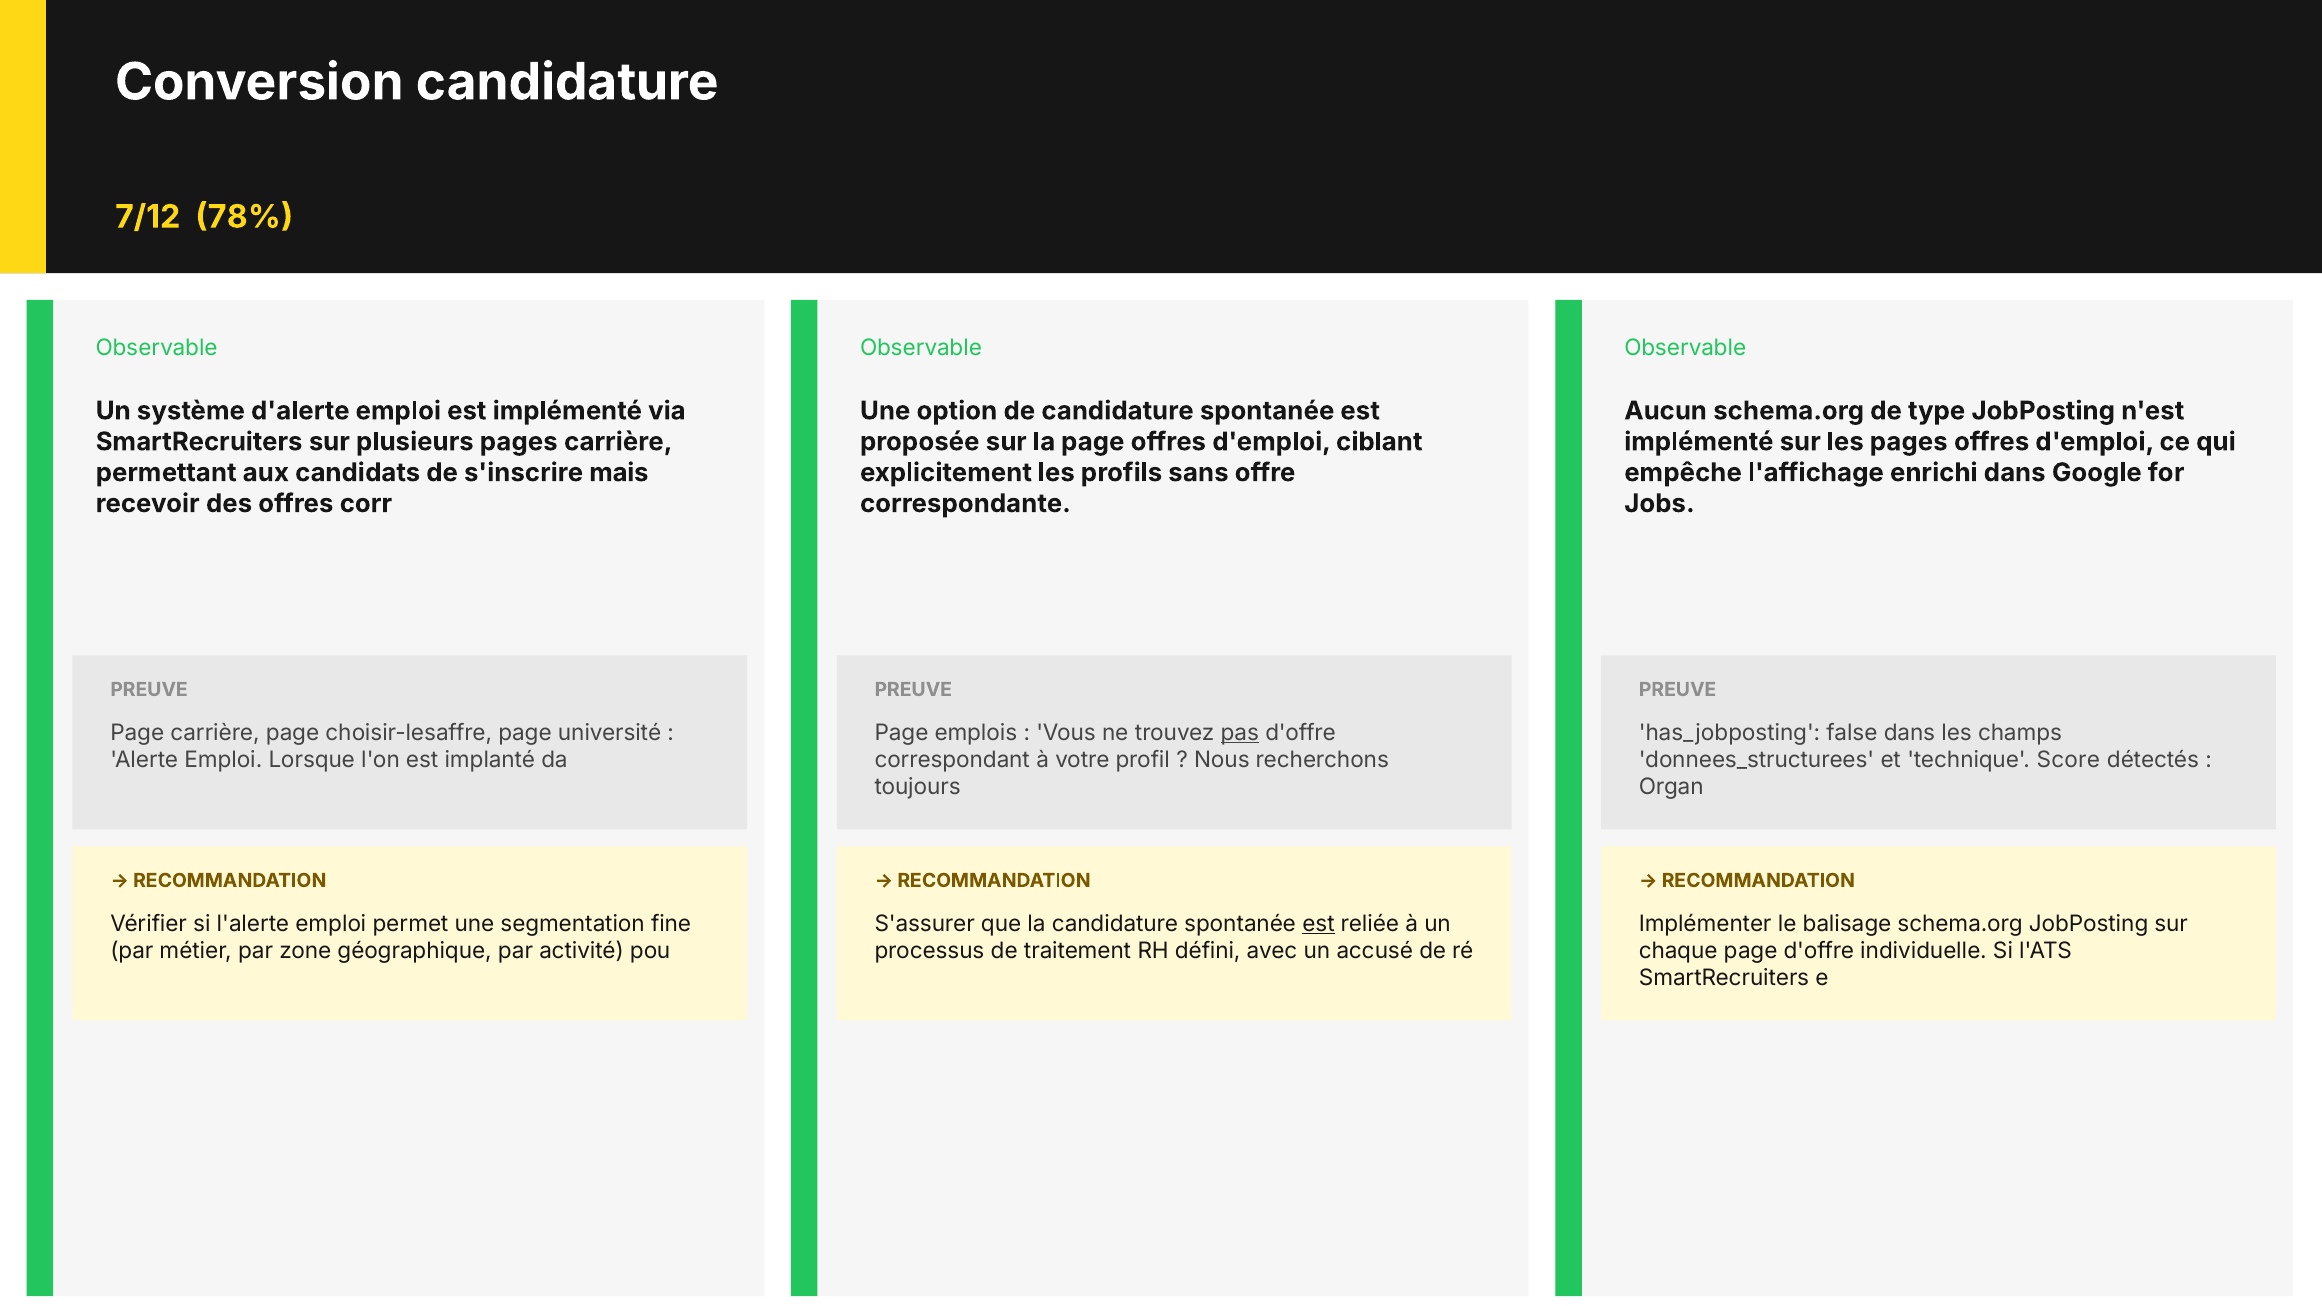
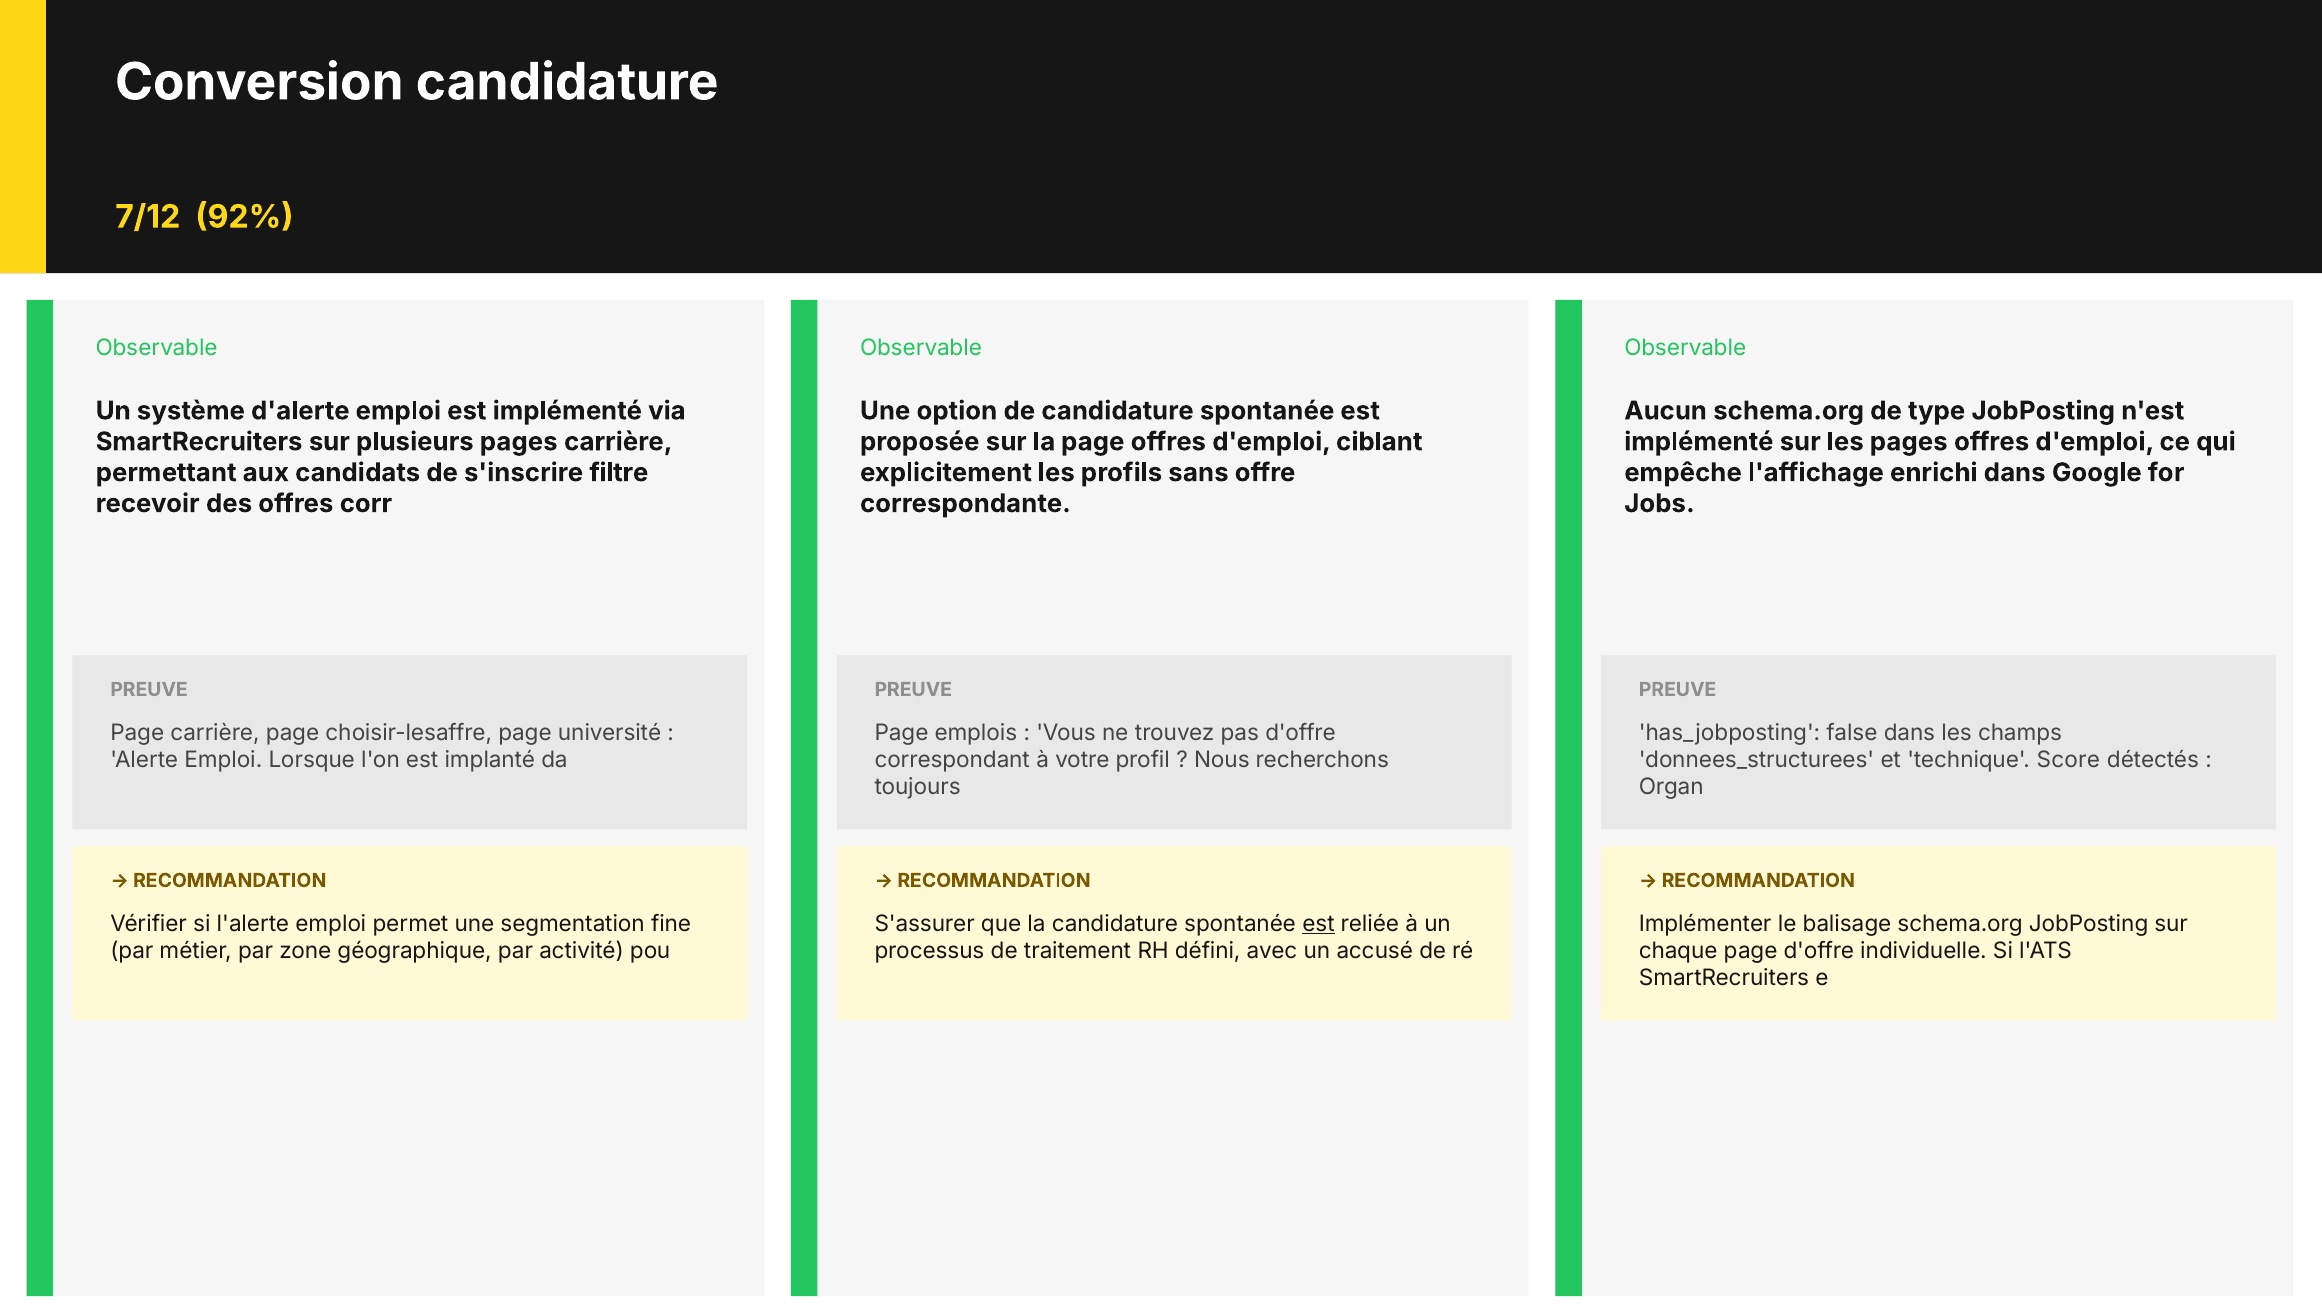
78%: 78% -> 92%
mais: mais -> filtre
pas underline: present -> none
